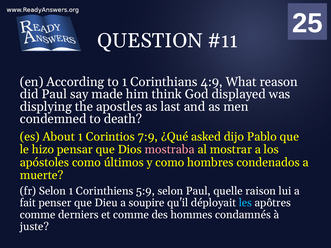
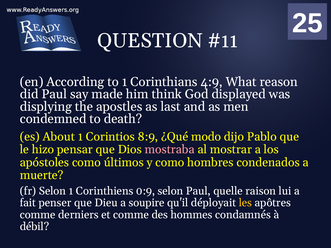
7:9: 7:9 -> 8:9
asked: asked -> modo
5:9: 5:9 -> 0:9
les colour: light blue -> yellow
juste: juste -> débil
